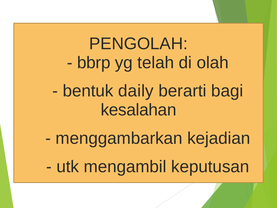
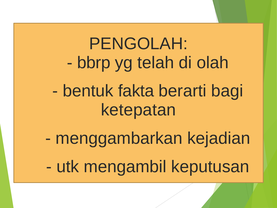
daily: daily -> fakta
kesalahan: kesalahan -> ketepatan
